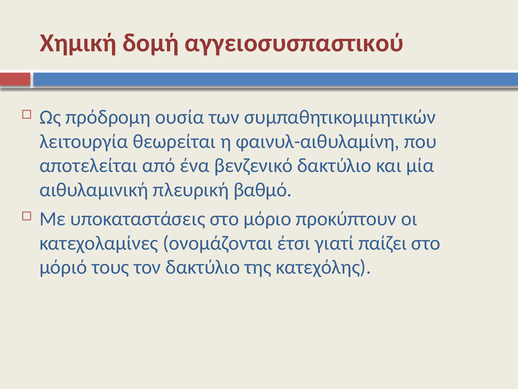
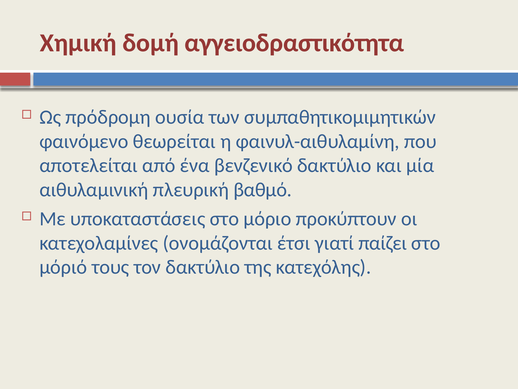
αγγειοσυσπαστικού: αγγειοσυσπαστικού -> αγγειοδραστικότητα
λειτουργία: λειτουργία -> φαινόμενο
